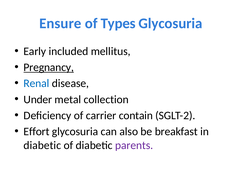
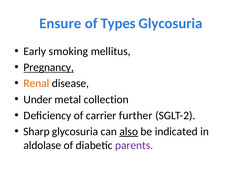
included: included -> smoking
Renal colour: blue -> orange
contain: contain -> further
Effort: Effort -> Sharp
also underline: none -> present
breakfast: breakfast -> indicated
diabetic at (42, 145): diabetic -> aldolase
